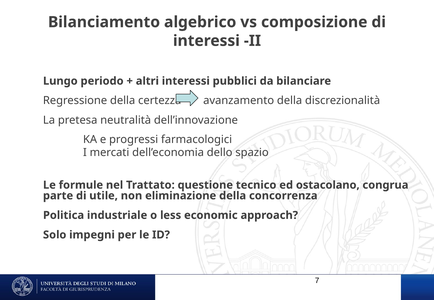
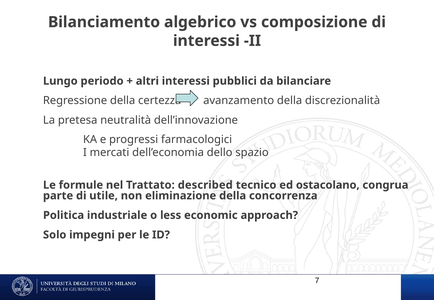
questione: questione -> described
